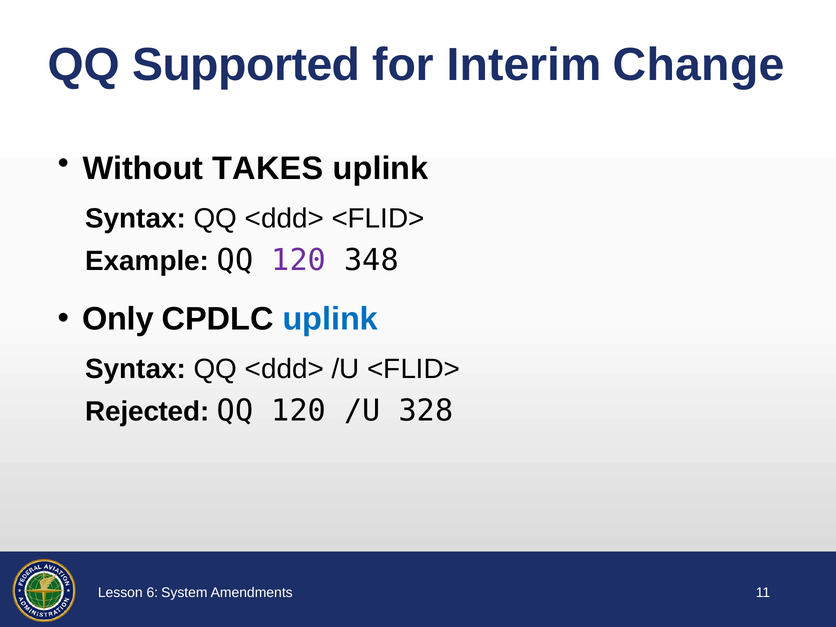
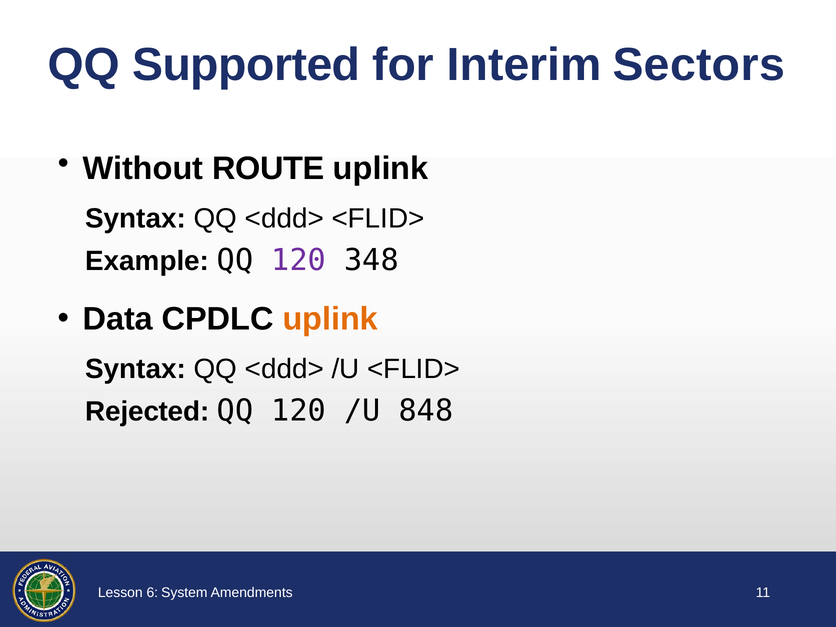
Change: Change -> Sectors
TAKES: TAKES -> ROUTE
Only: Only -> Data
uplink at (330, 319) colour: blue -> orange
328: 328 -> 848
